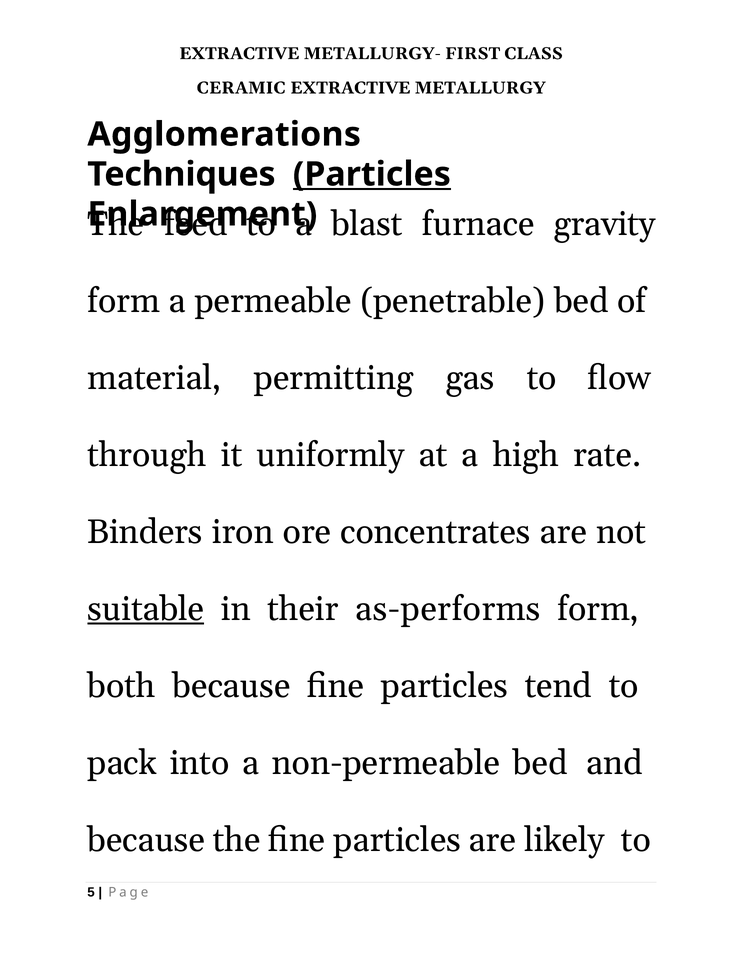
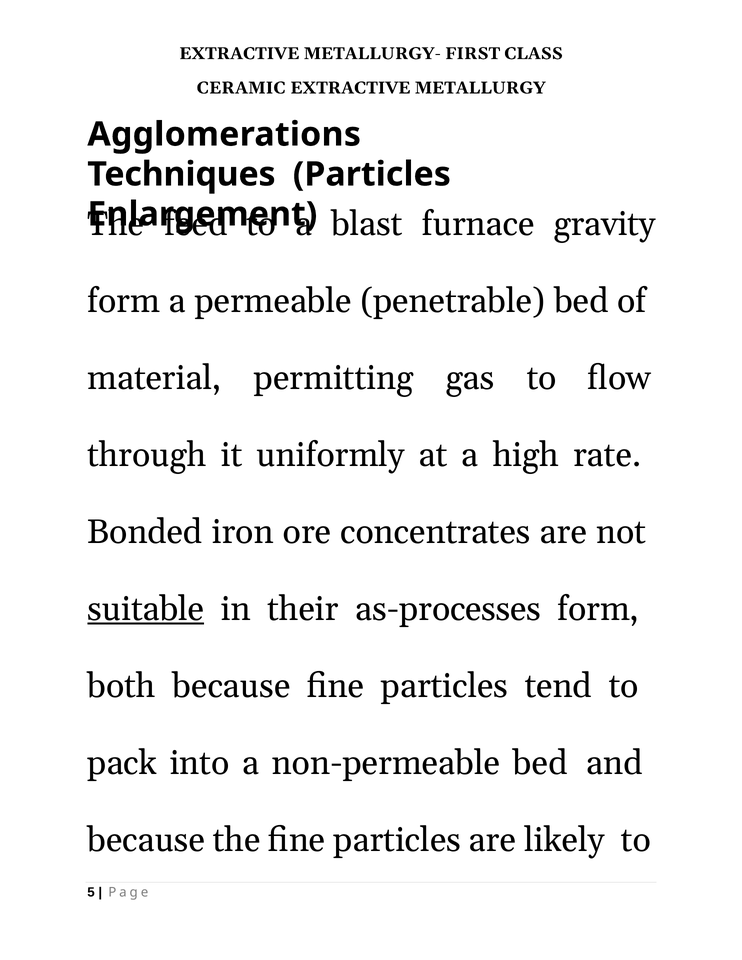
Particles at (372, 174) underline: present -> none
Binders: Binders -> Bonded
as-performs: as-performs -> as-processes
